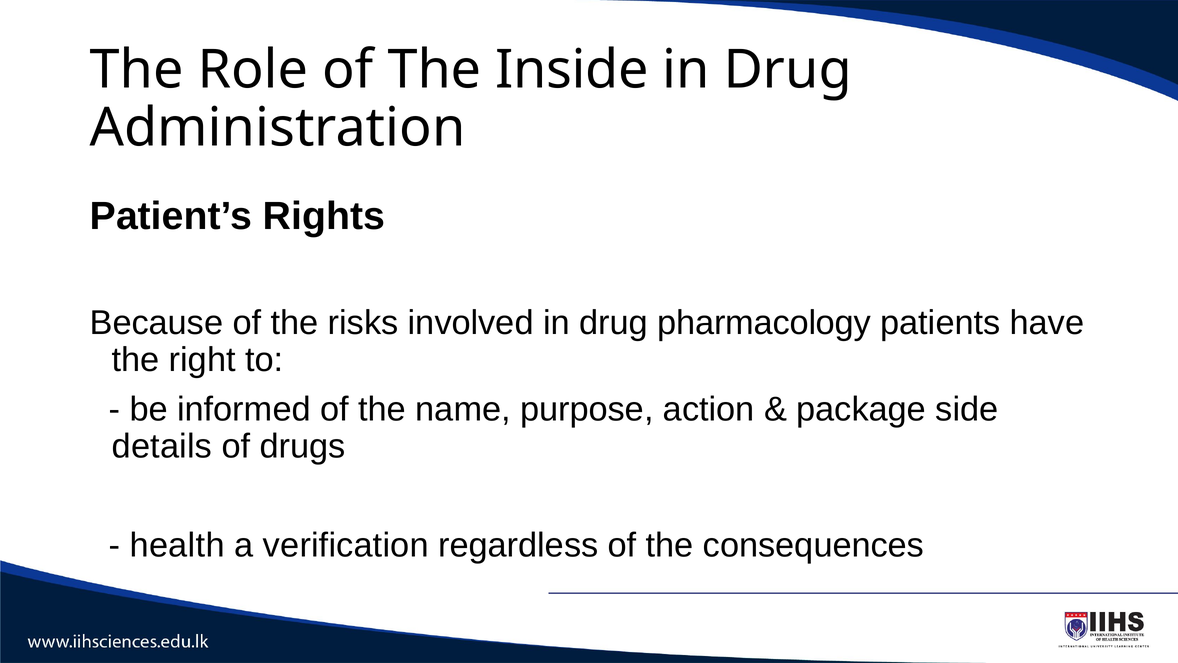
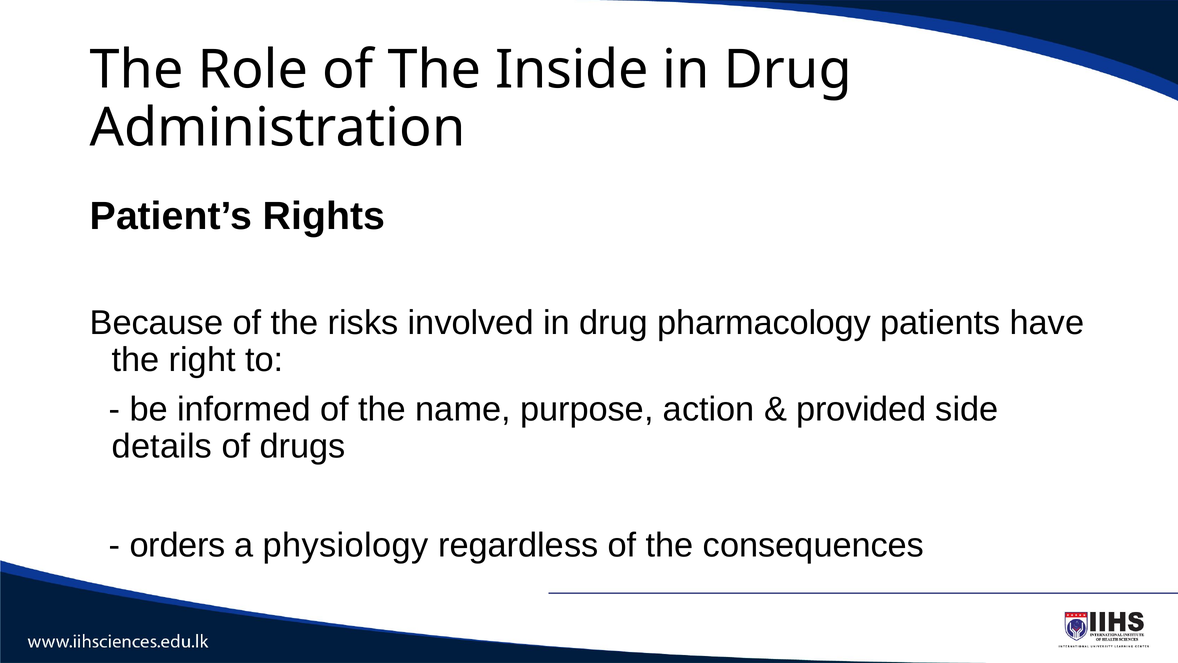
package: package -> provided
health: health -> orders
verification: verification -> physiology
